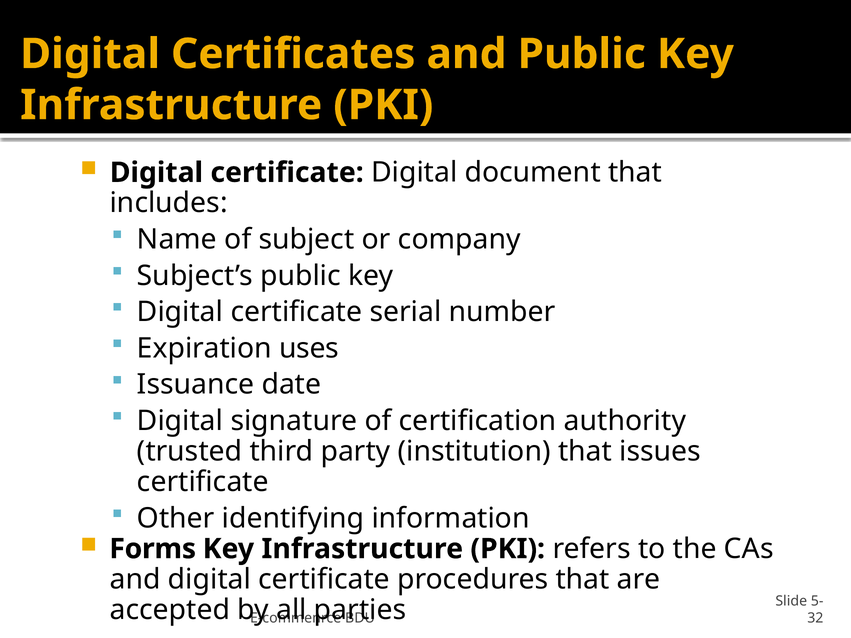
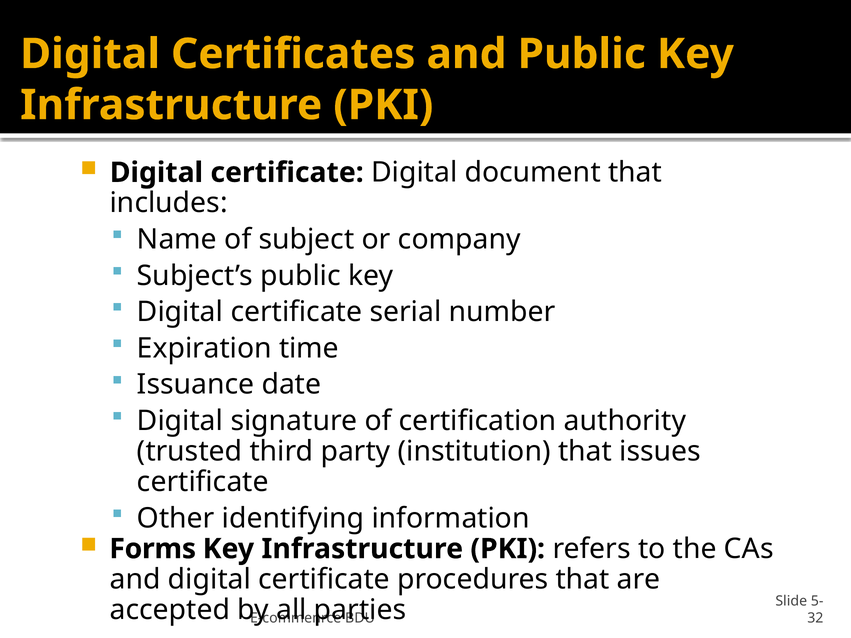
uses: uses -> time
